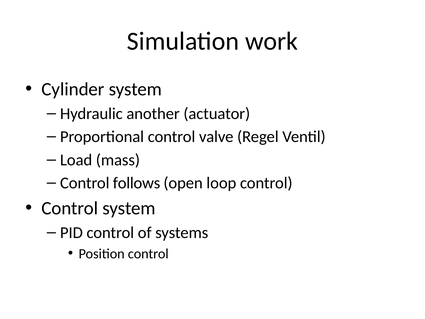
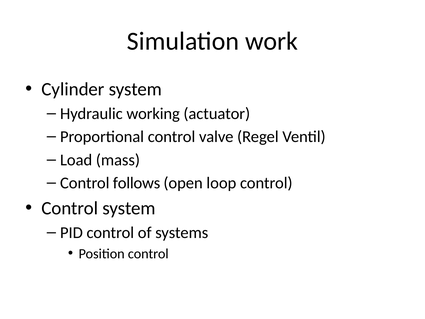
another: another -> working
